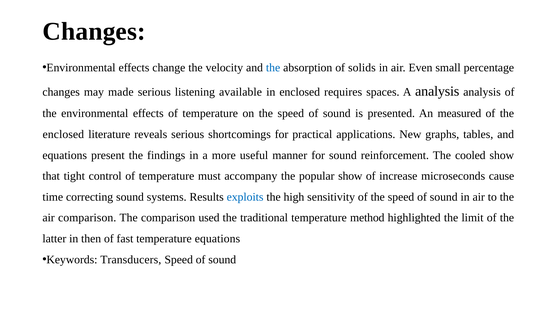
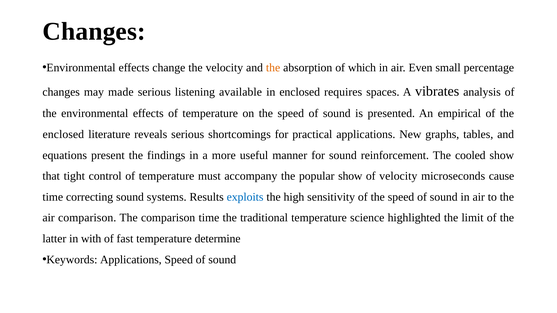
the at (273, 68) colour: blue -> orange
solids: solids -> which
A analysis: analysis -> vibrates
measured: measured -> empirical
of increase: increase -> velocity
comparison used: used -> time
method: method -> science
then: then -> with
temperature equations: equations -> determine
Keywords Transducers: Transducers -> Applications
